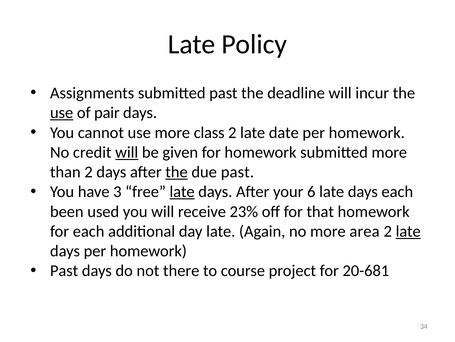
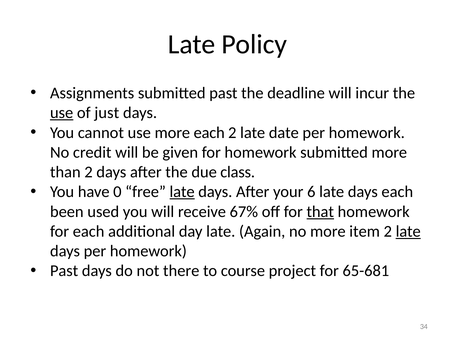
pair: pair -> just
more class: class -> each
will at (127, 152) underline: present -> none
the at (177, 172) underline: present -> none
due past: past -> class
3: 3 -> 0
23%: 23% -> 67%
that underline: none -> present
area: area -> item
20-681: 20-681 -> 65-681
